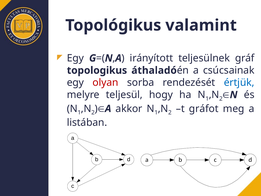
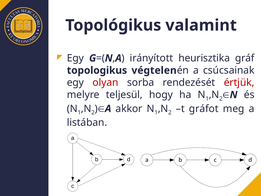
teljesülnek: teljesülnek -> heurisztika
áthaladó: áthaladó -> végtelen
értjük colour: blue -> red
